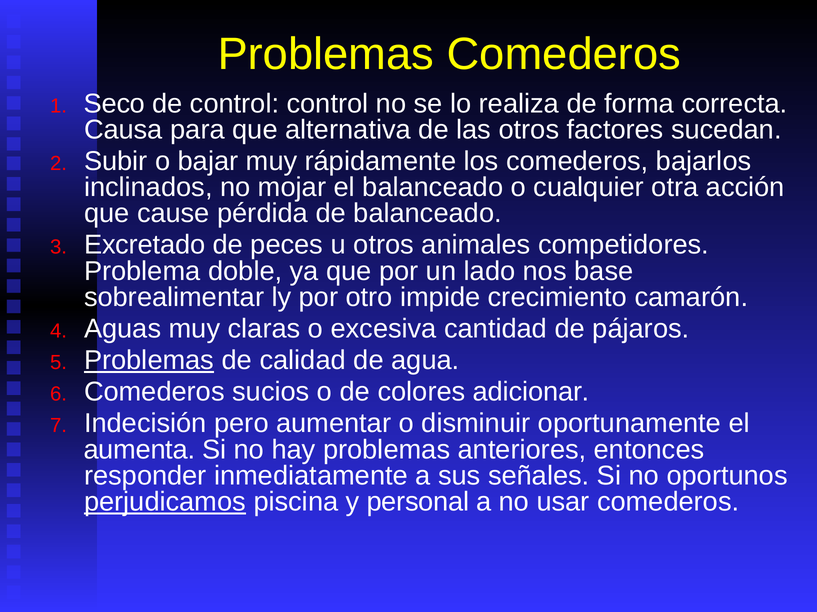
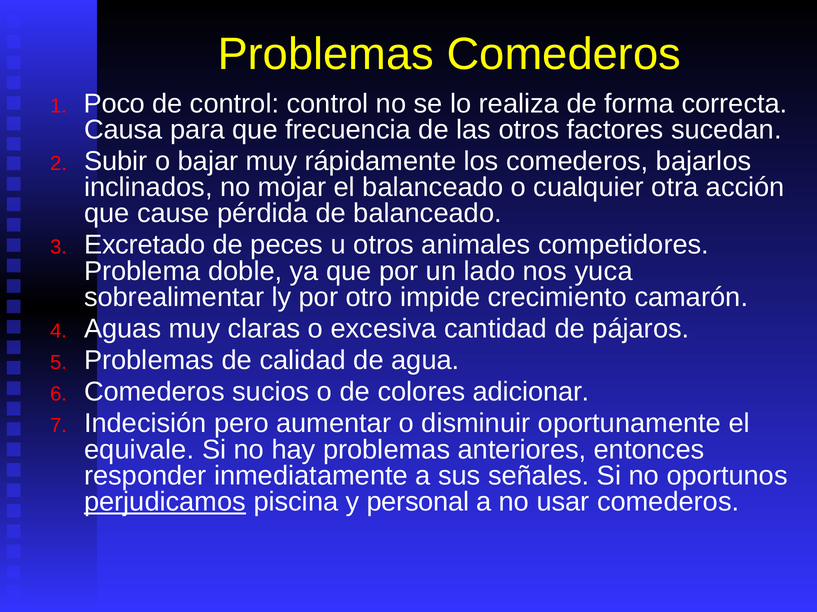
Seco: Seco -> Poco
alternativa: alternativa -> frecuencia
base: base -> yuca
Problemas at (149, 361) underline: present -> none
aumenta: aumenta -> equivale
